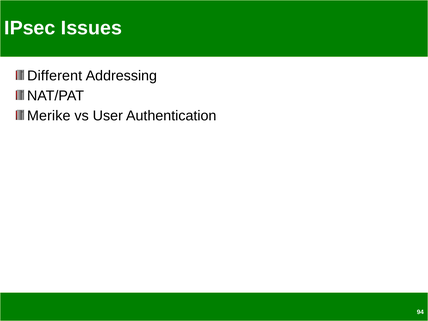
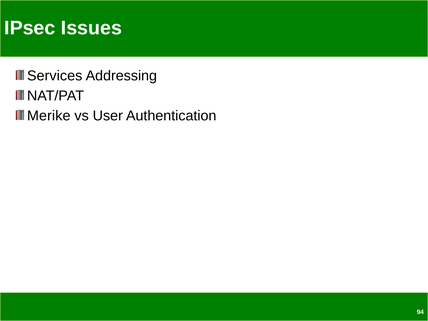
Different: Different -> Services
